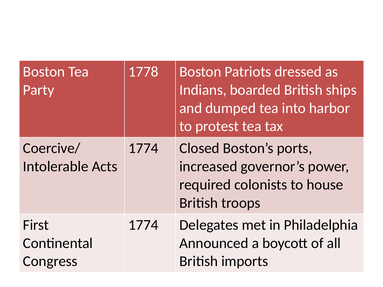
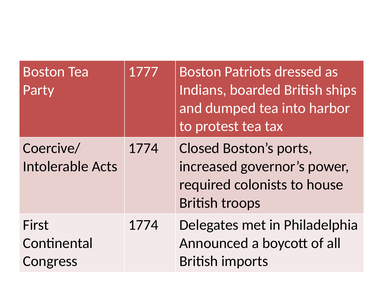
1778: 1778 -> 1777
